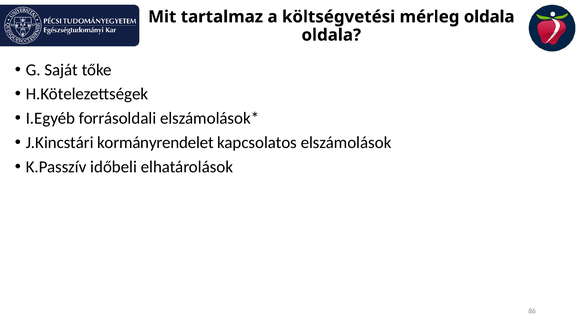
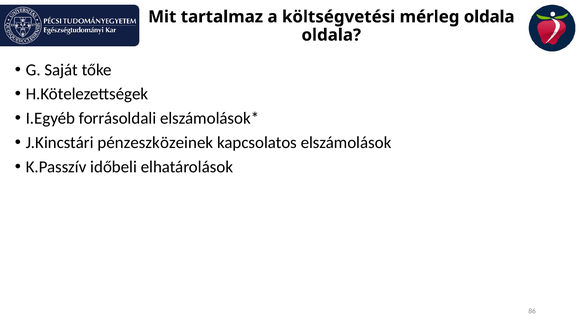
kormányrendelet: kormányrendelet -> pénzeszközeinek
